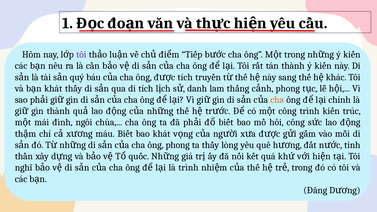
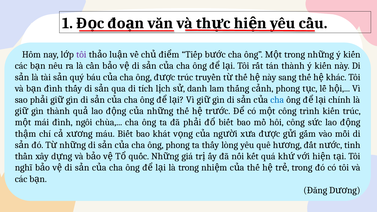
tích at (185, 77): tích -> trúc
khát at (53, 88): khát -> đình
cha at (277, 100) colour: orange -> blue
là trình: trình -> trong
